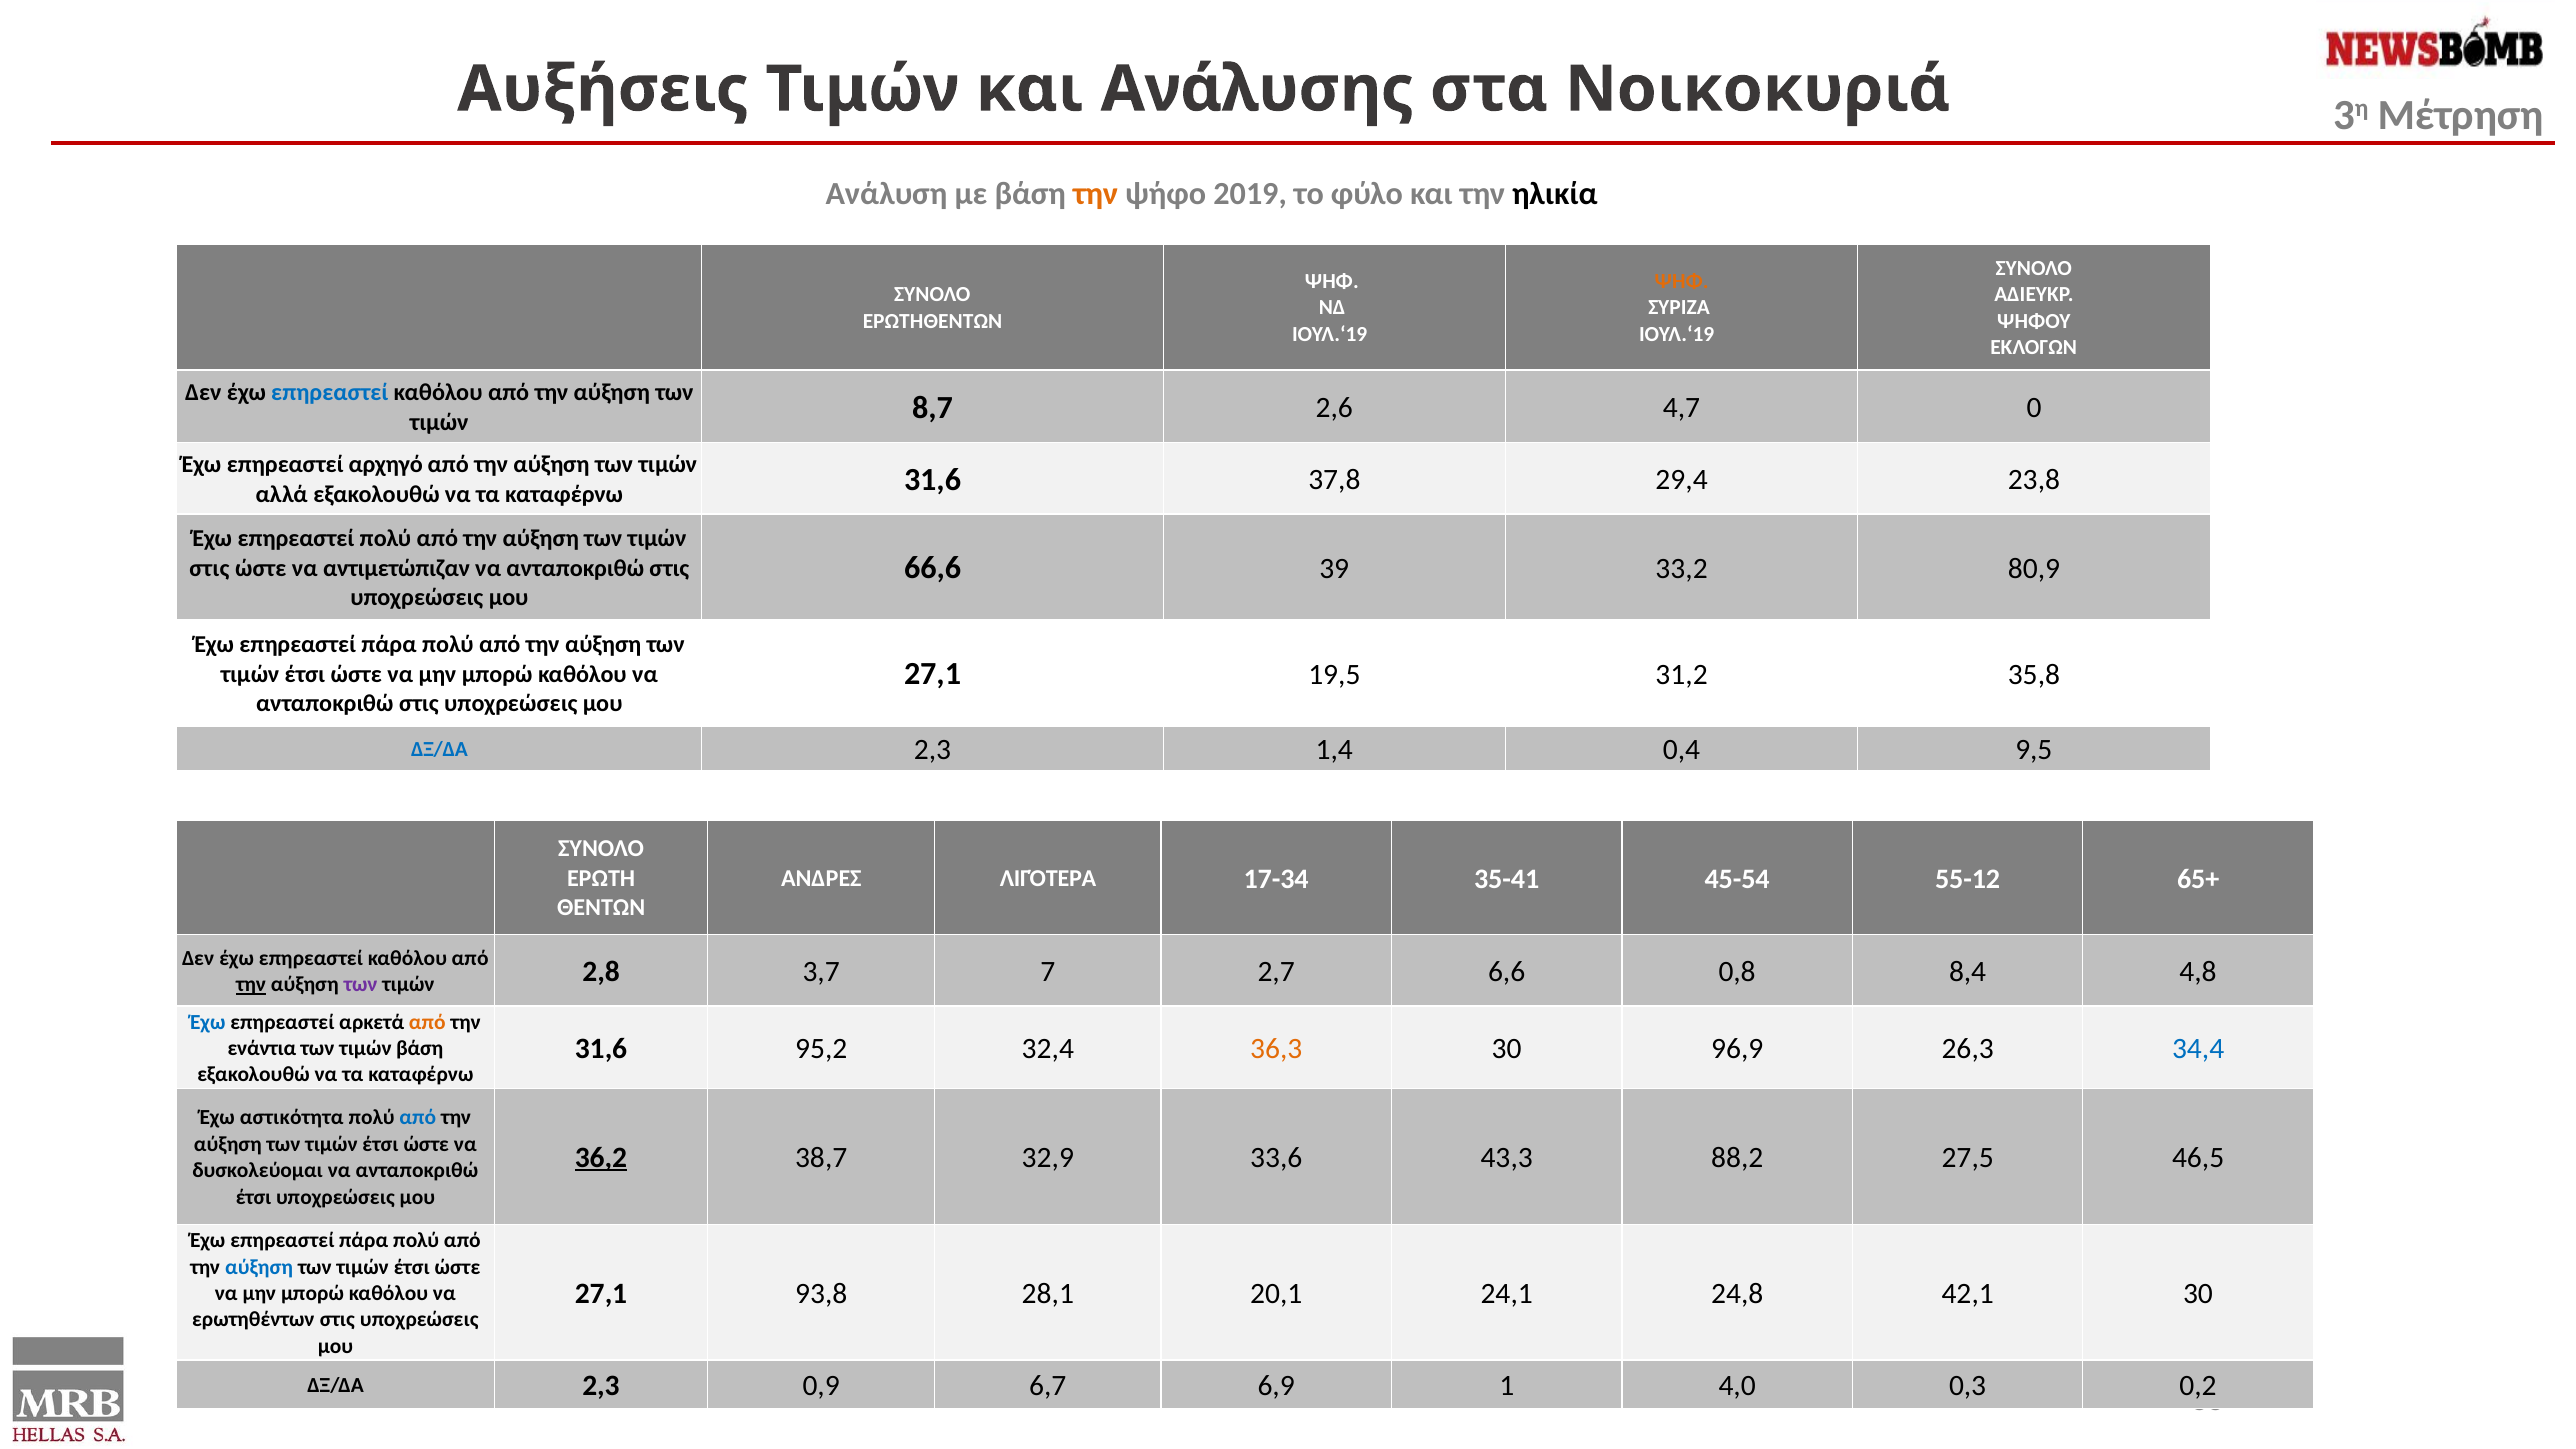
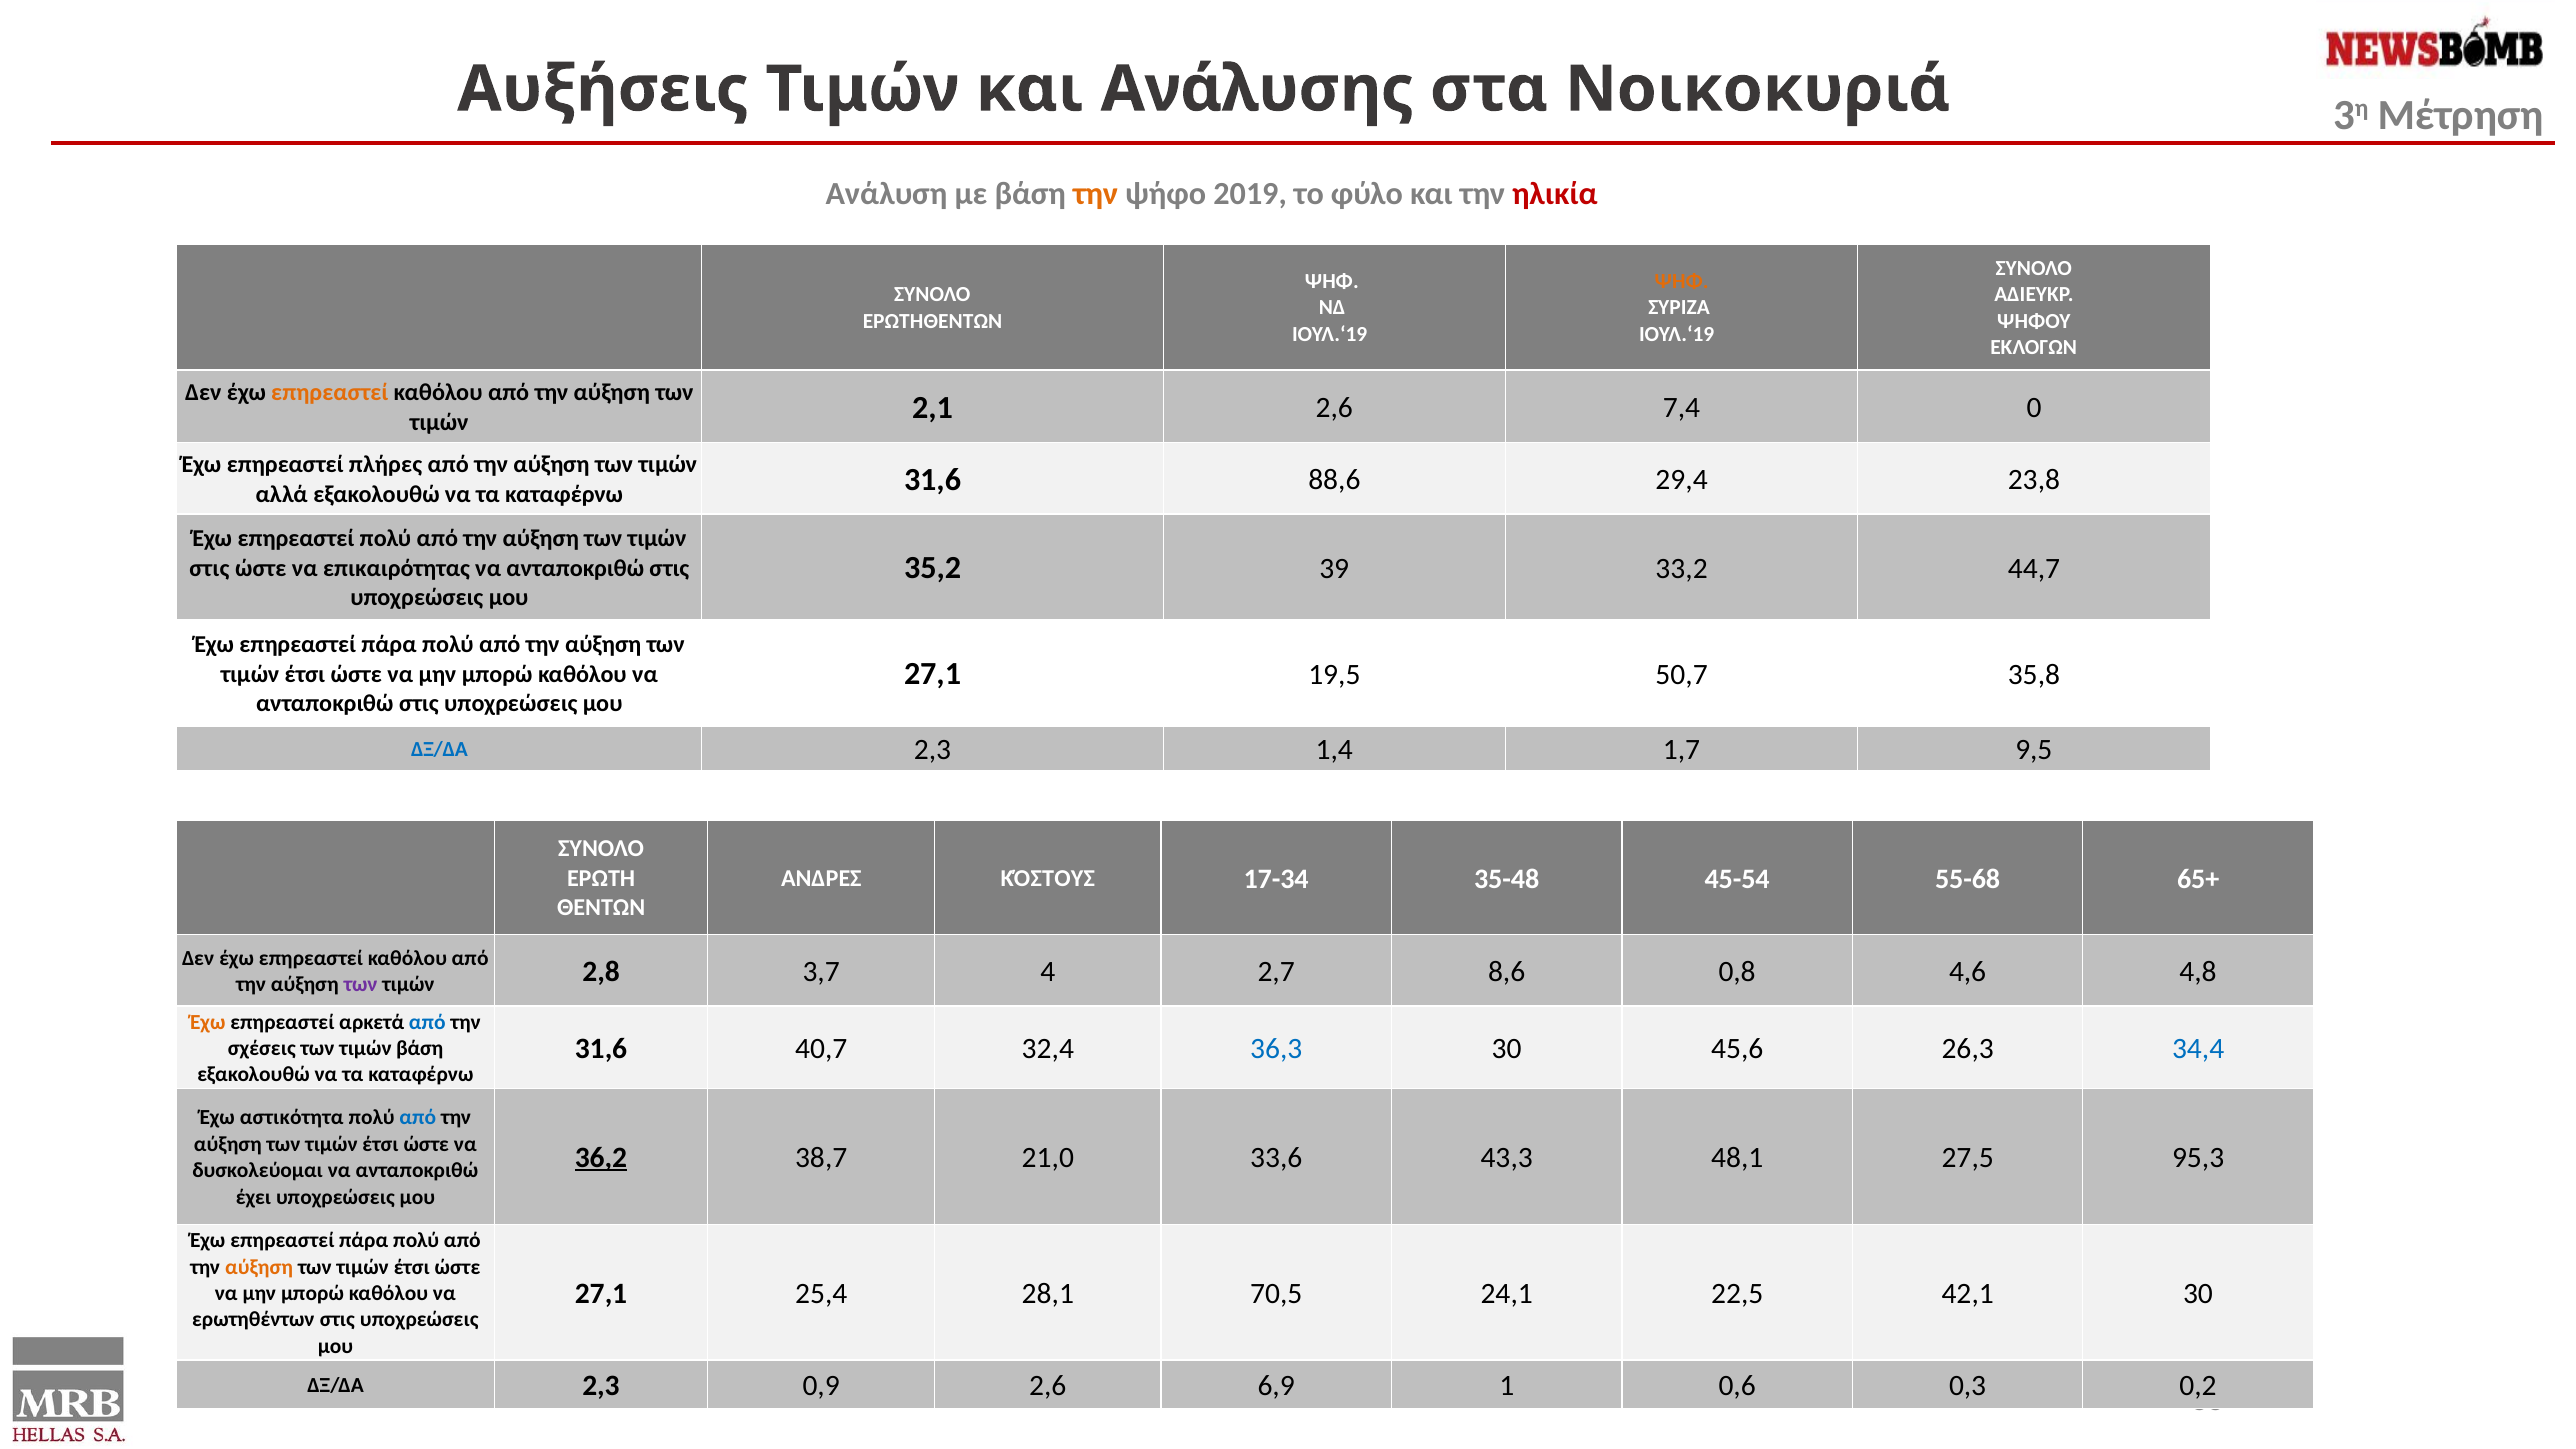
ηλικία colour: black -> red
επηρεαστεί at (330, 393) colour: blue -> orange
8,7: 8,7 -> 2,1
4,7: 4,7 -> 7,4
αρχηγό: αρχηγό -> πλήρες
37,8: 37,8 -> 88,6
66,6: 66,6 -> 35,2
80,9: 80,9 -> 44,7
αντιμετώπιζαν: αντιμετώπιζαν -> επικαιρότητας
31,2: 31,2 -> 50,7
0,4: 0,4 -> 1,7
ΛΙΓΌΤΕΡΑ: ΛΙΓΌΤΕΡΑ -> ΚΌΣΤΟΥΣ
35-41: 35-41 -> 35-48
55-12: 55-12 -> 55-68
την at (251, 985) underline: present -> none
7: 7 -> 4
6,6: 6,6 -> 8,6
8,4: 8,4 -> 4,6
Έχω at (208, 1022) colour: blue -> orange
από at (427, 1022) colour: orange -> blue
95,2: 95,2 -> 40,7
36,3 colour: orange -> blue
96,9: 96,9 -> 45,6
ενάντια: ενάντια -> σχέσεις
32,9: 32,9 -> 21,0
88,2: 88,2 -> 48,1
46,5: 46,5 -> 95,3
έτσι at (254, 1197): έτσι -> έχει
αύξηση at (259, 1267) colour: blue -> orange
93,8: 93,8 -> 25,4
20,1: 20,1 -> 70,5
24,8: 24,8 -> 22,5
0,9 6,7: 6,7 -> 2,6
4,0: 4,0 -> 0,6
